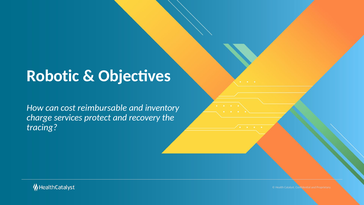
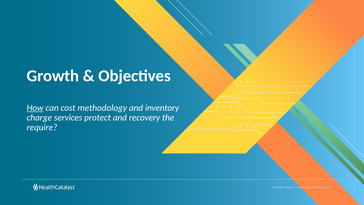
Robotic: Robotic -> Growth
How underline: none -> present
reimbursable: reimbursable -> methodology
tracing: tracing -> require
